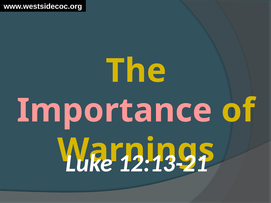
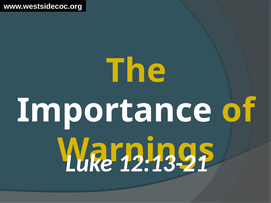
Importance colour: pink -> white
